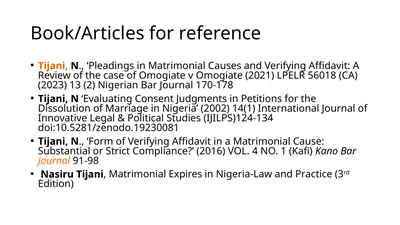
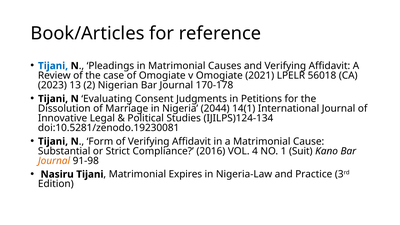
Tijani at (53, 66) colour: orange -> blue
2002: 2002 -> 2044
Kafi: Kafi -> Suit
